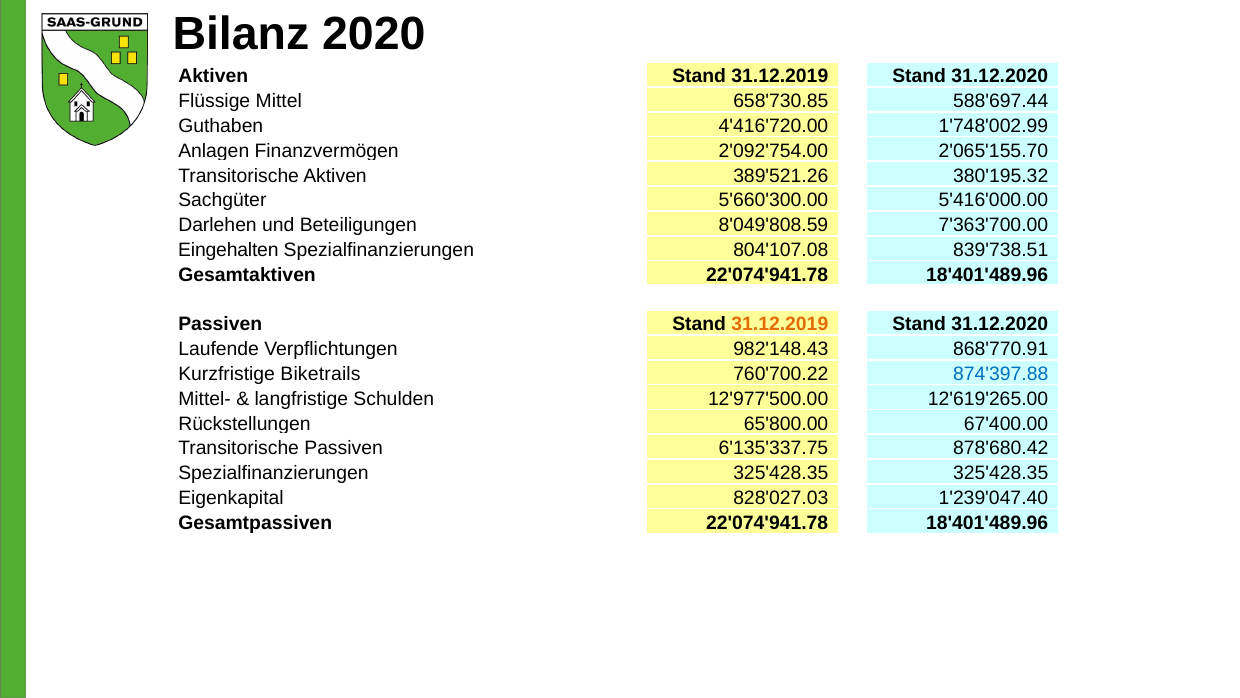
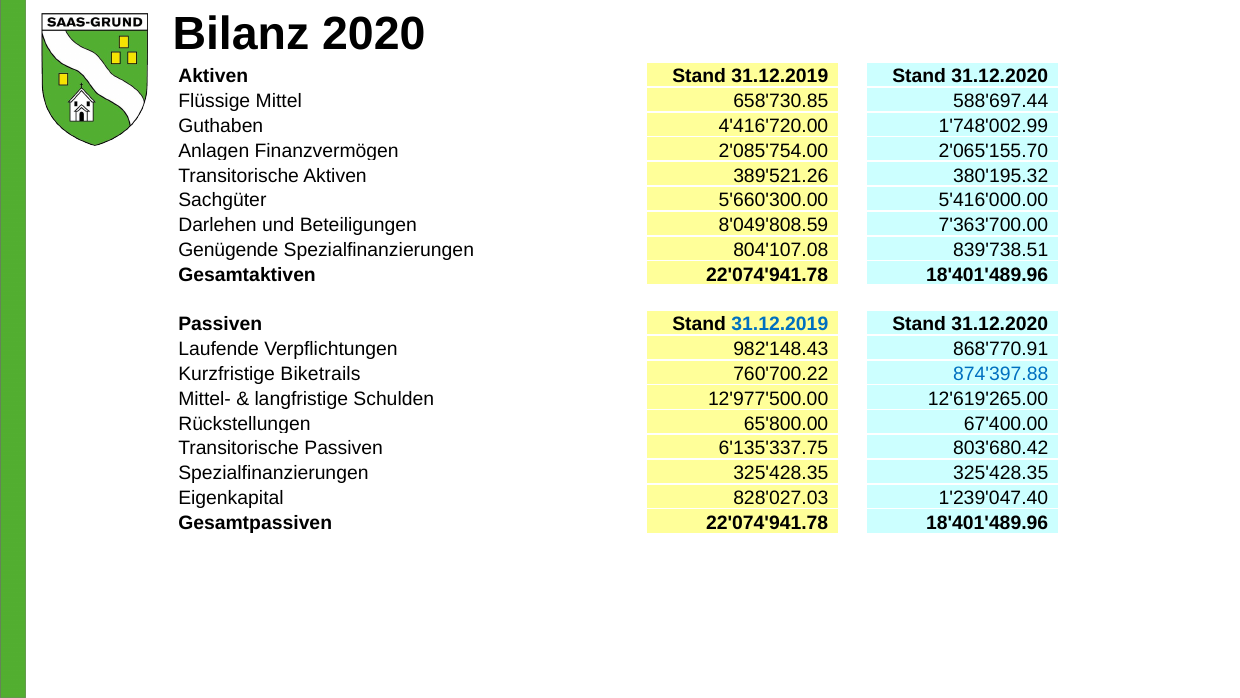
2'092'754.00: 2'092'754.00 -> 2'085'754.00
Eingehalten: Eingehalten -> Genügende
31.12.2019 at (780, 324) colour: orange -> blue
878'680.42: 878'680.42 -> 803'680.42
